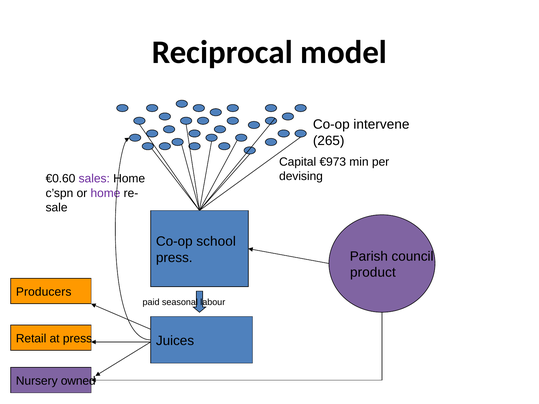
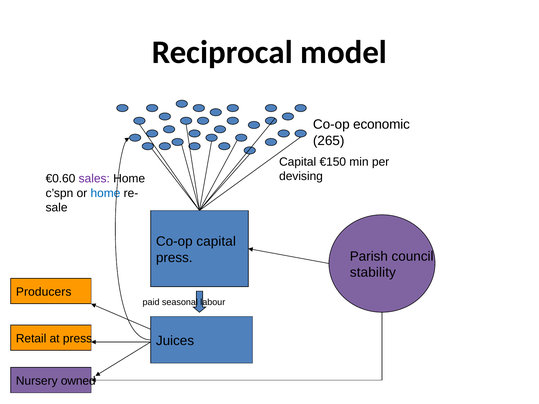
intervene: intervene -> economic
€973: €973 -> €150
home at (105, 193) colour: purple -> blue
Co-op school: school -> capital
product: product -> stability
